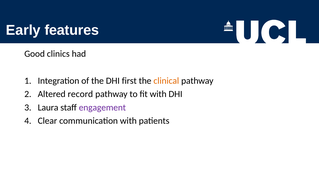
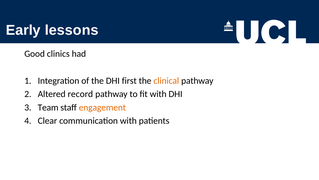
features: features -> lessons
Laura: Laura -> Team
engagement colour: purple -> orange
